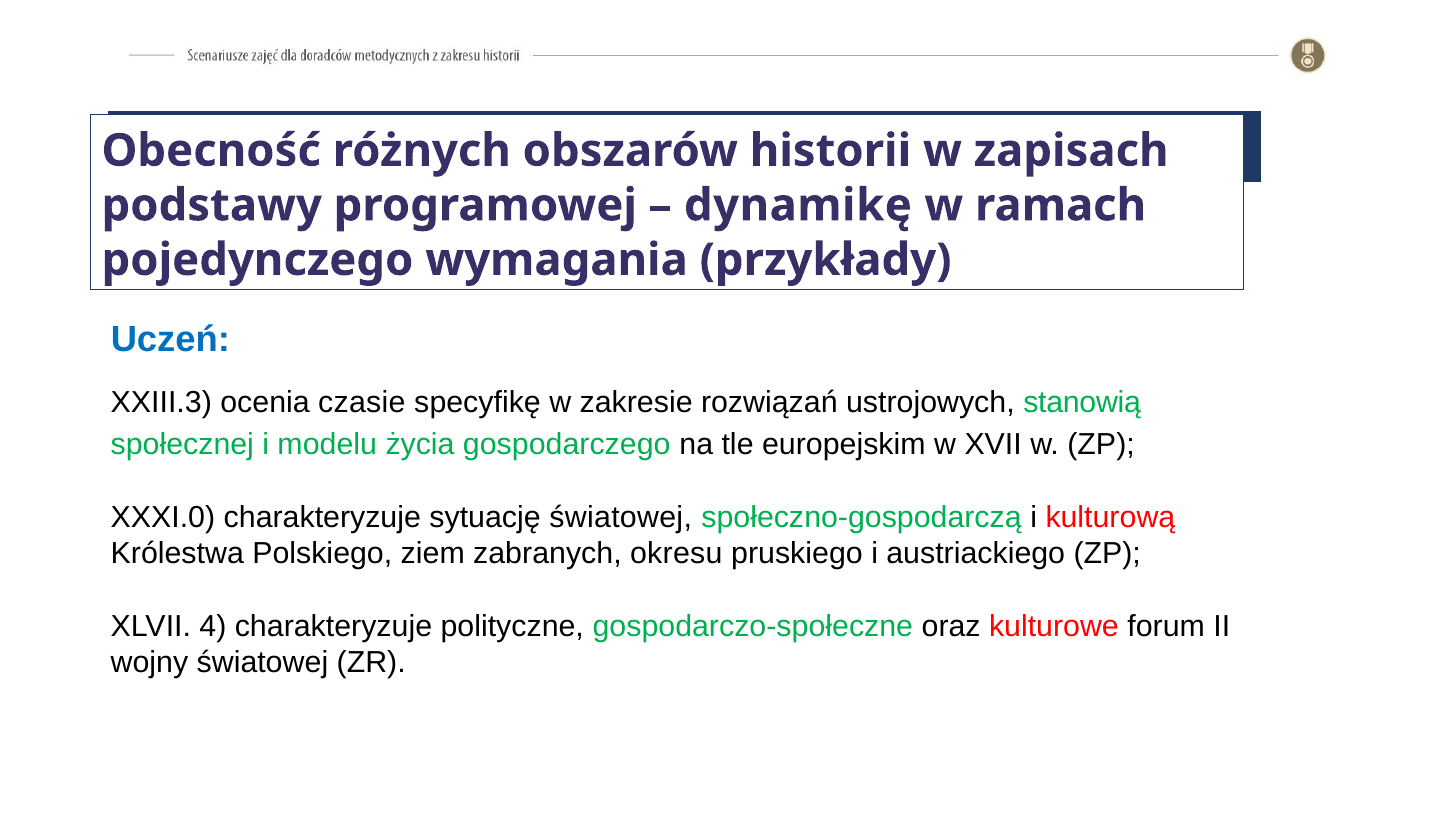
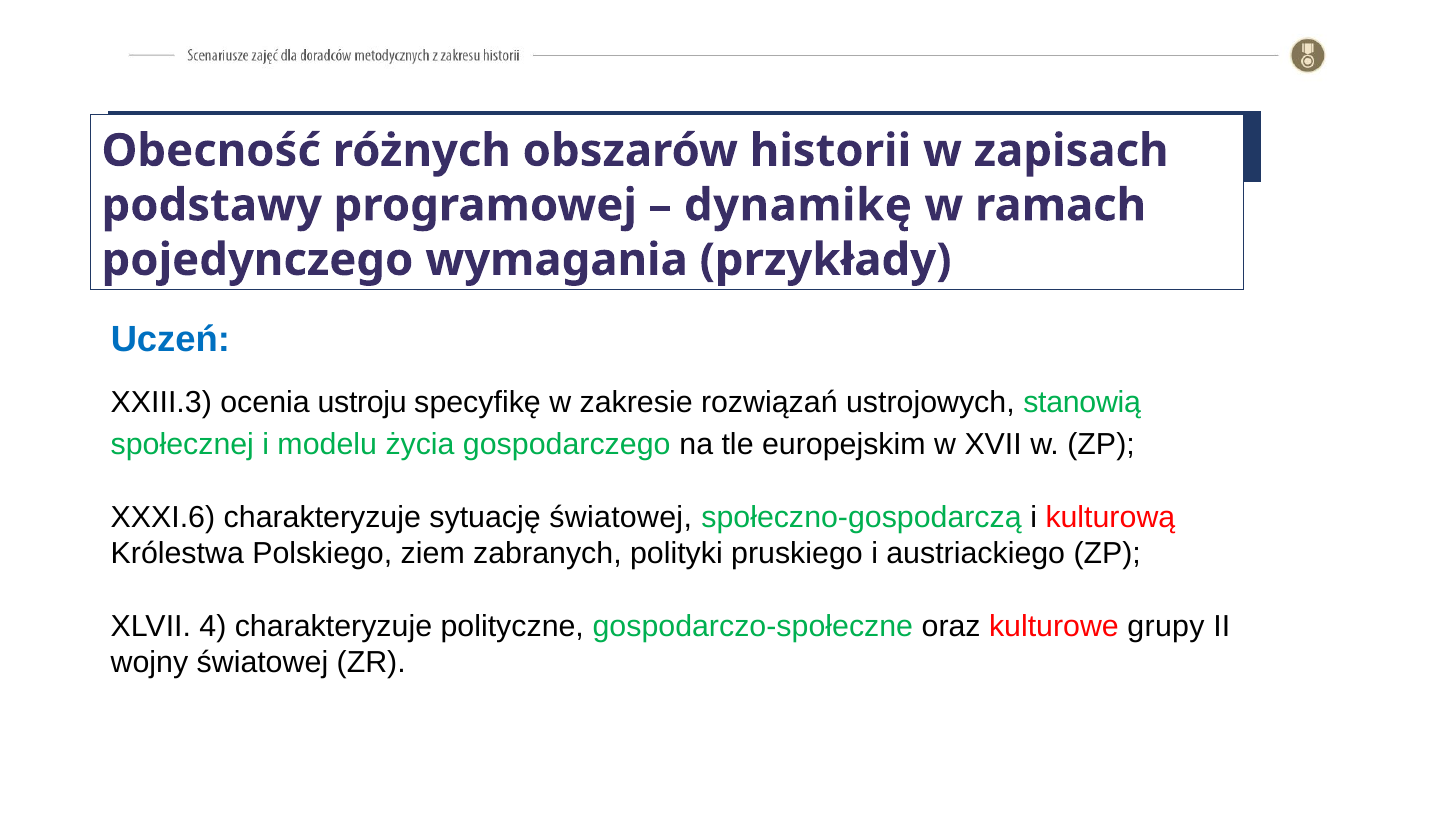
czasie: czasie -> ustroju
XXXI.0: XXXI.0 -> XXXI.6
okresu: okresu -> polityki
forum: forum -> grupy
